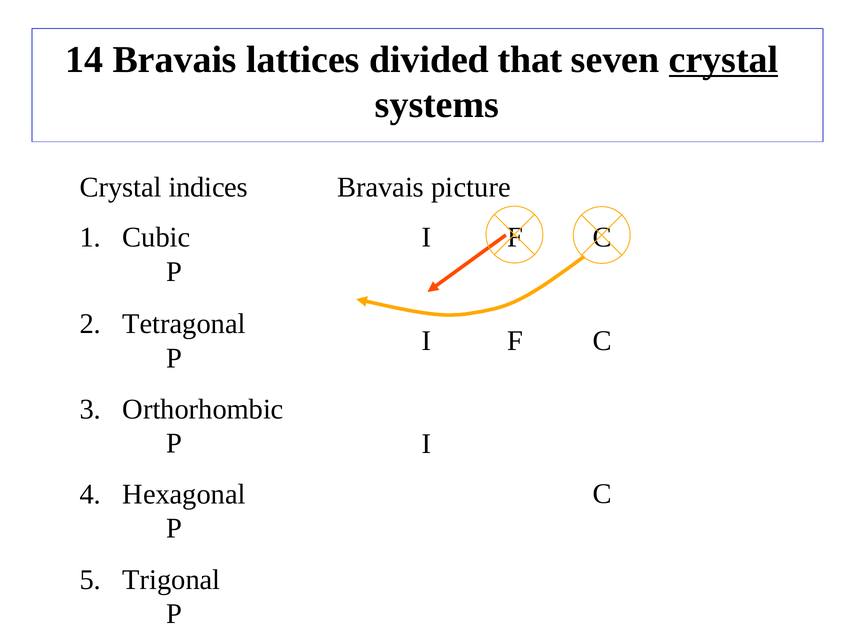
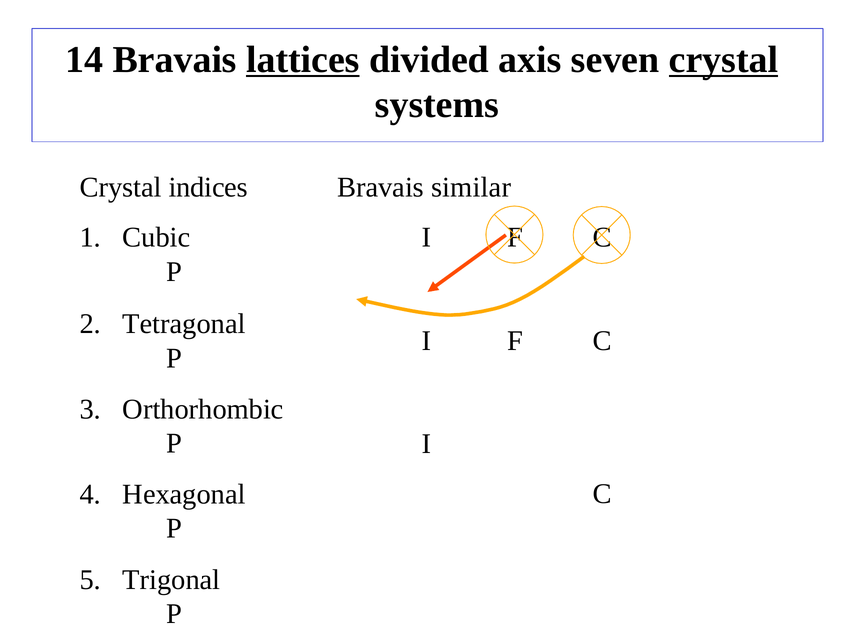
lattices underline: none -> present
that: that -> axis
picture: picture -> similar
